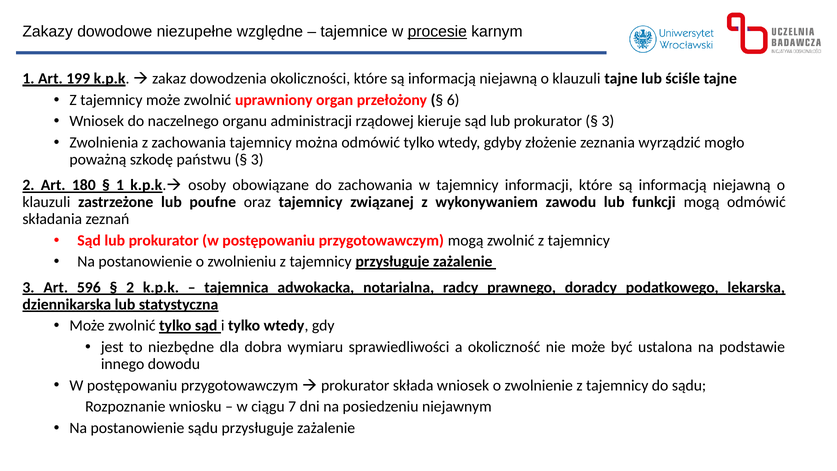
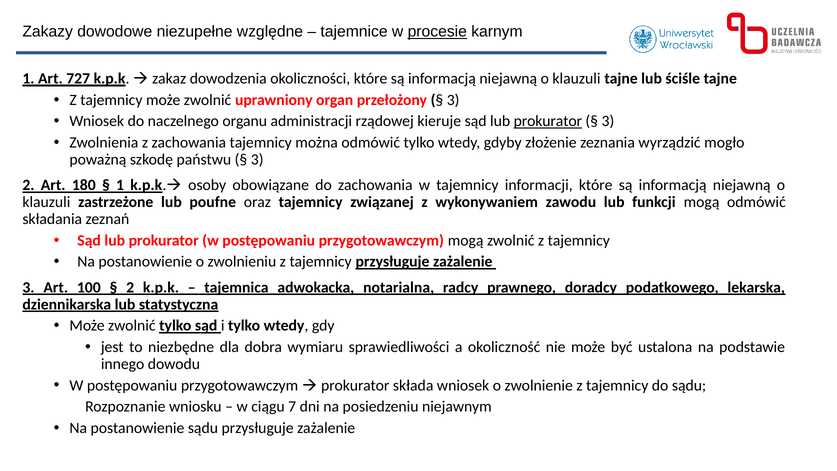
199: 199 -> 727
6 at (453, 100): 6 -> 3
prokurator at (548, 121) underline: none -> present
596: 596 -> 100
